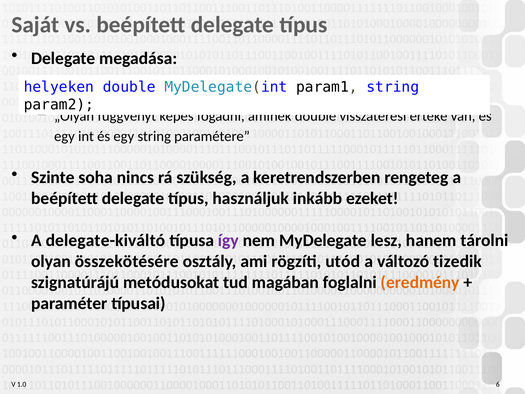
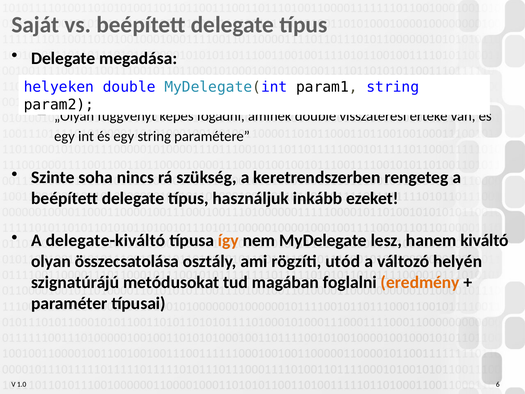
így colour: purple -> orange
tárolni: tárolni -> kiváltó
összekötésére: összekötésére -> összecsatolása
tizedik: tizedik -> helyén
